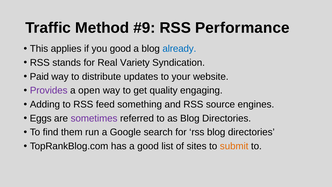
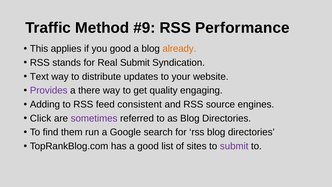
already colour: blue -> orange
Real Variety: Variety -> Submit
Paid: Paid -> Text
open: open -> there
something: something -> consistent
Eggs: Eggs -> Click
submit at (234, 146) colour: orange -> purple
